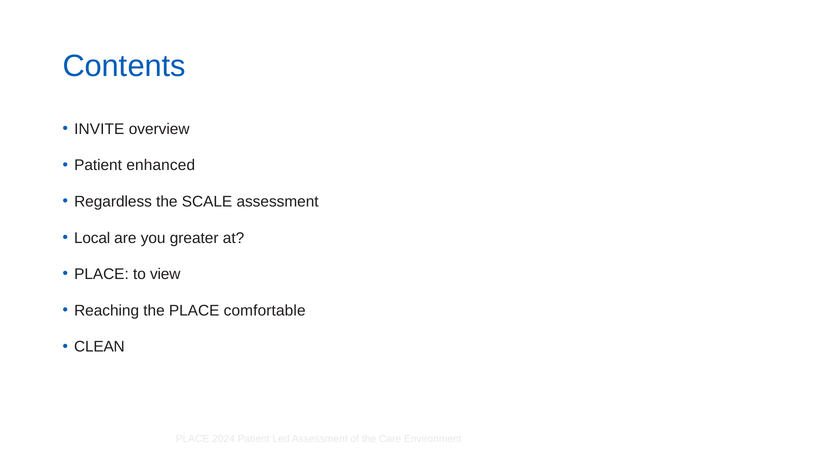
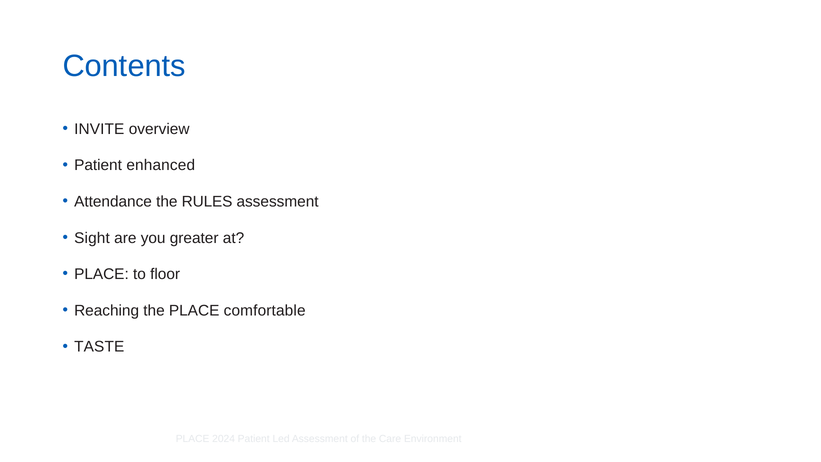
Regardless: Regardless -> Attendance
SCALE: SCALE -> RULES
Local: Local -> Sight
view: view -> floor
CLEAN: CLEAN -> TASTE
